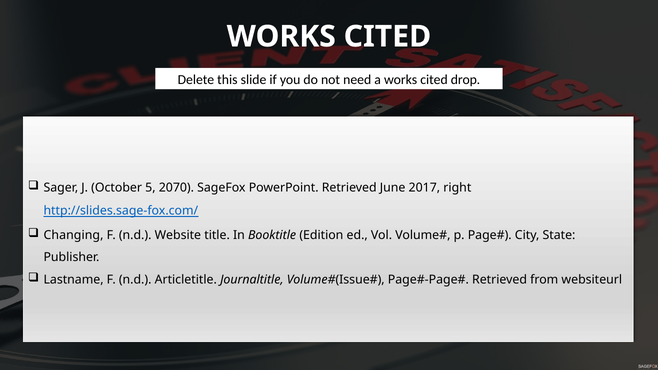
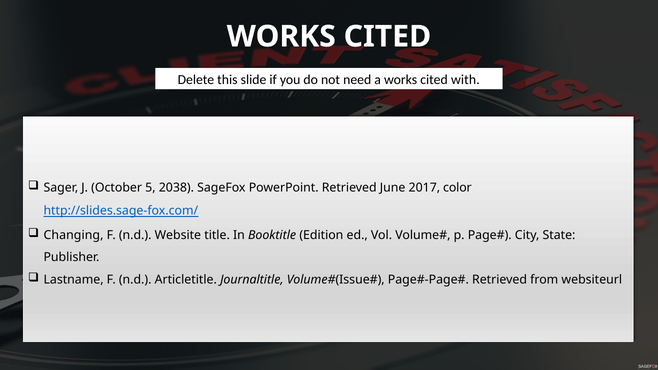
drop: drop -> with
2070: 2070 -> 2038
right: right -> color
